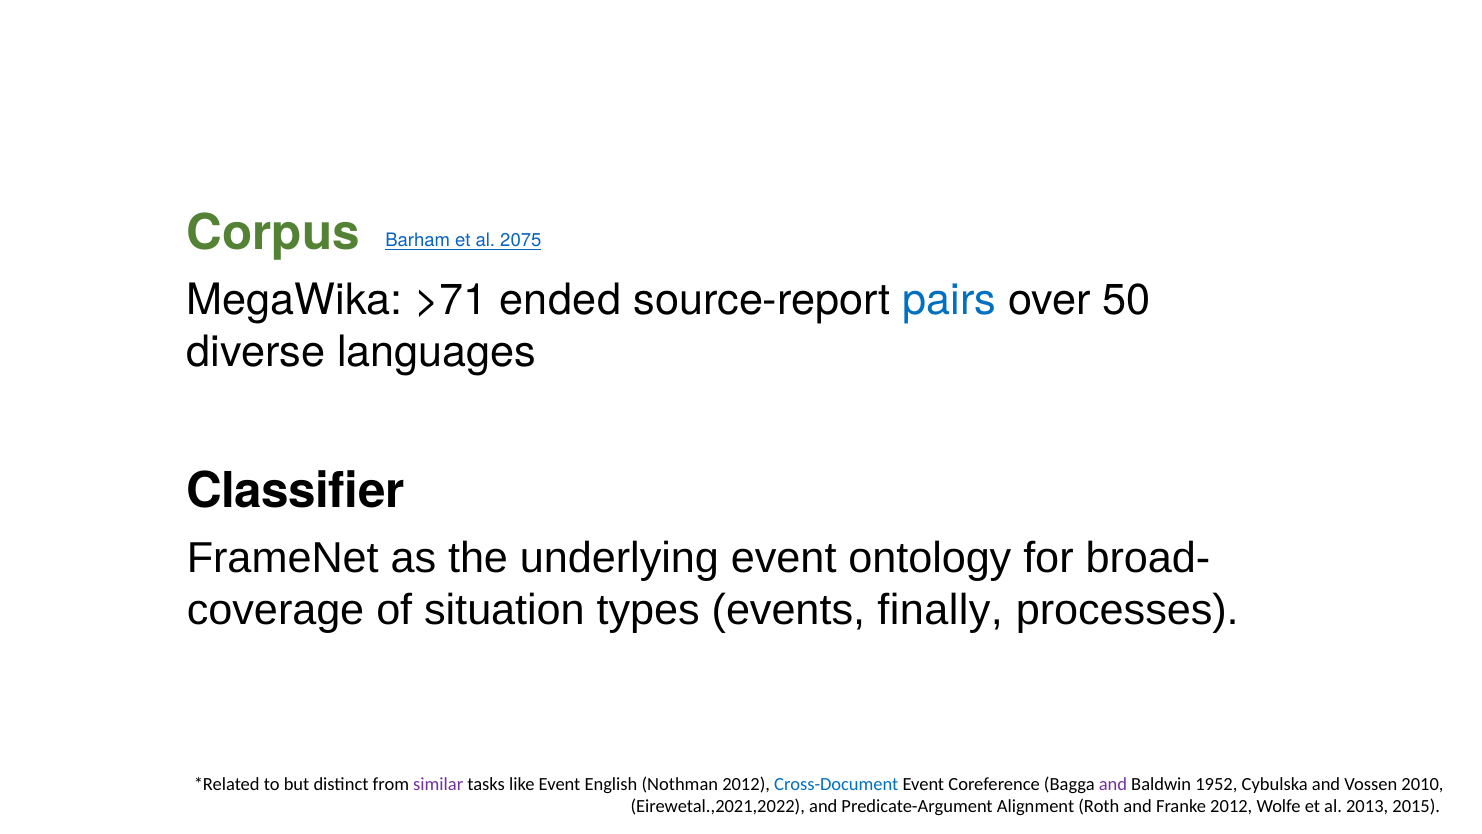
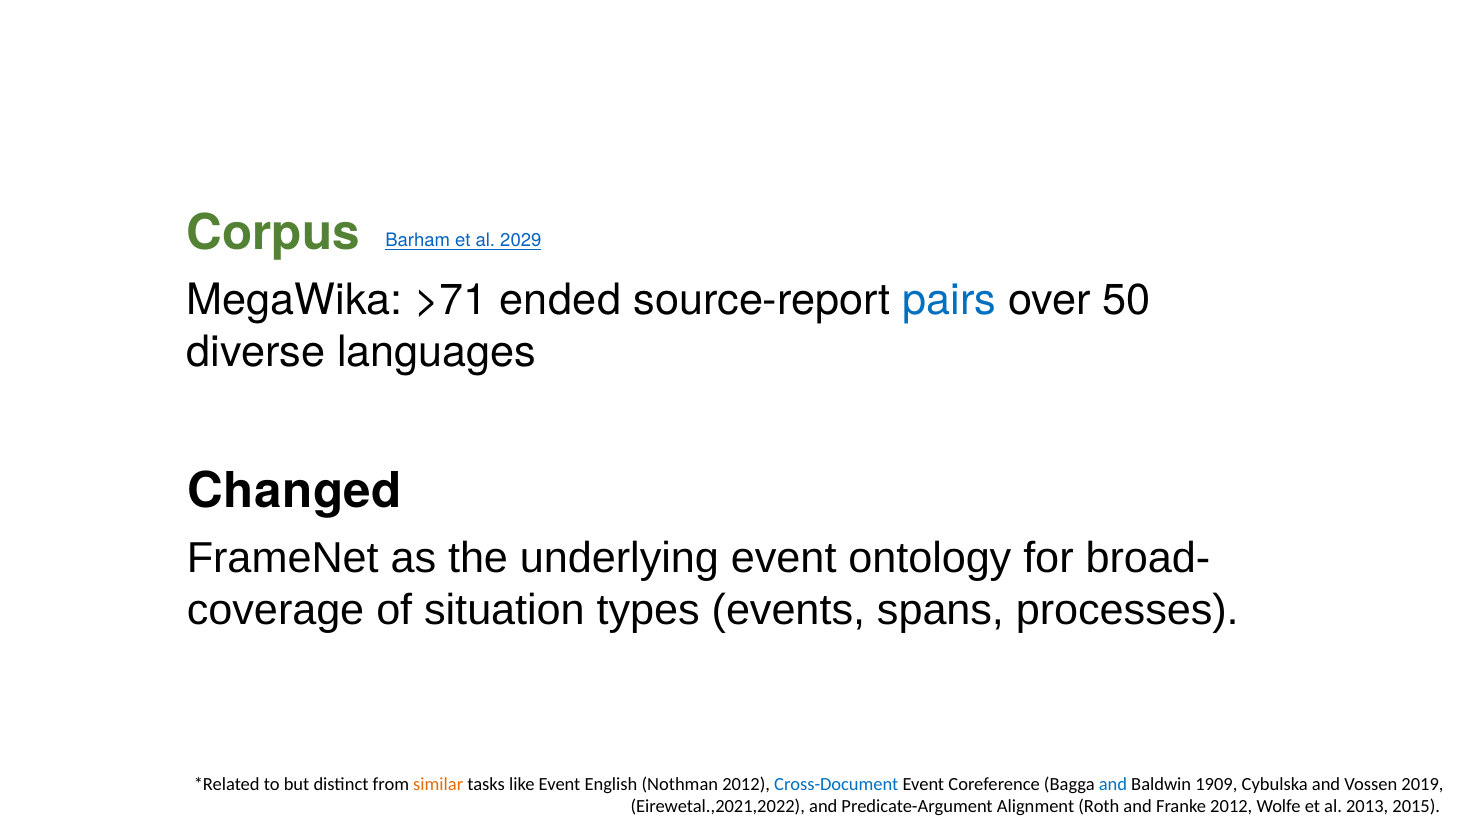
2075: 2075 -> 2029
Classifier: Classifier -> Changed
finally: finally -> spans
similar colour: purple -> orange
and at (1113, 784) colour: purple -> blue
1952: 1952 -> 1909
2010: 2010 -> 2019
